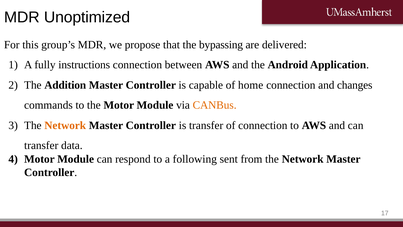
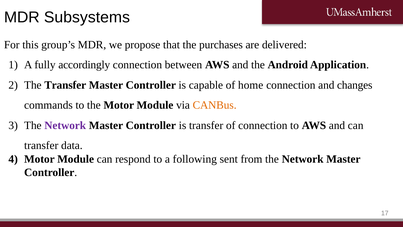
Unoptimized: Unoptimized -> Subsystems
bypassing: bypassing -> purchases
instructions: instructions -> accordingly
The Addition: Addition -> Transfer
Network at (65, 125) colour: orange -> purple
